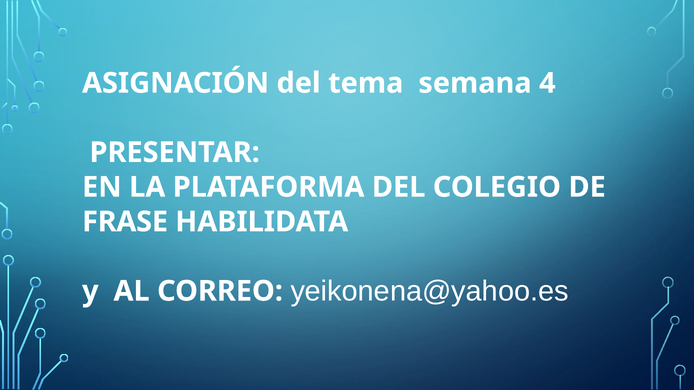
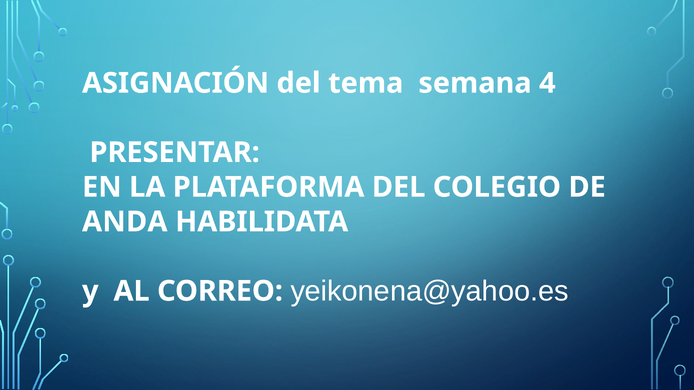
FRASE: FRASE -> ANDA
